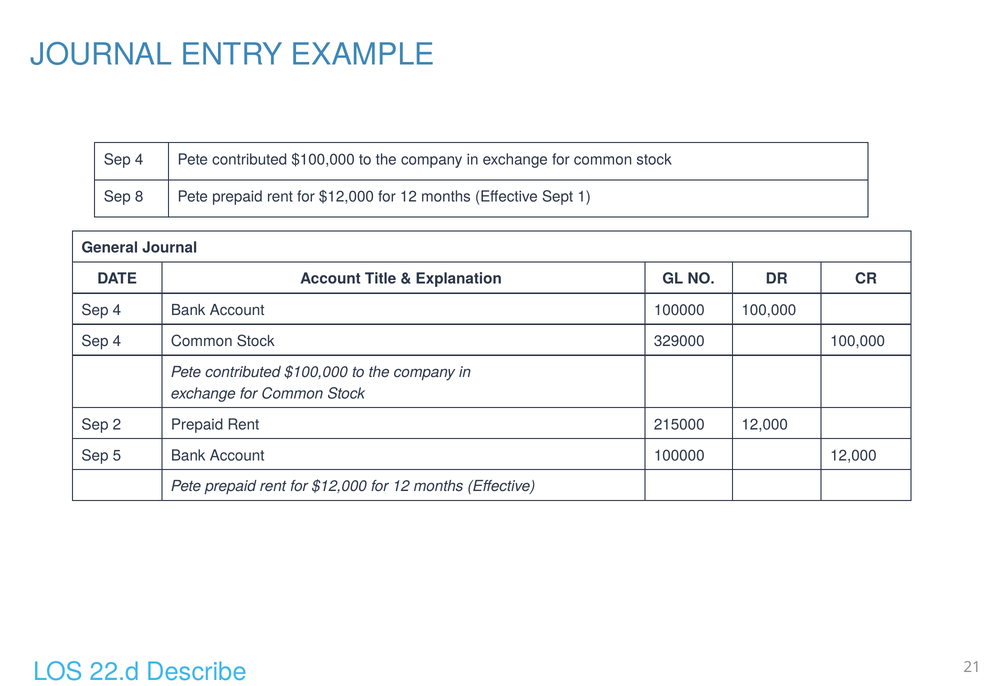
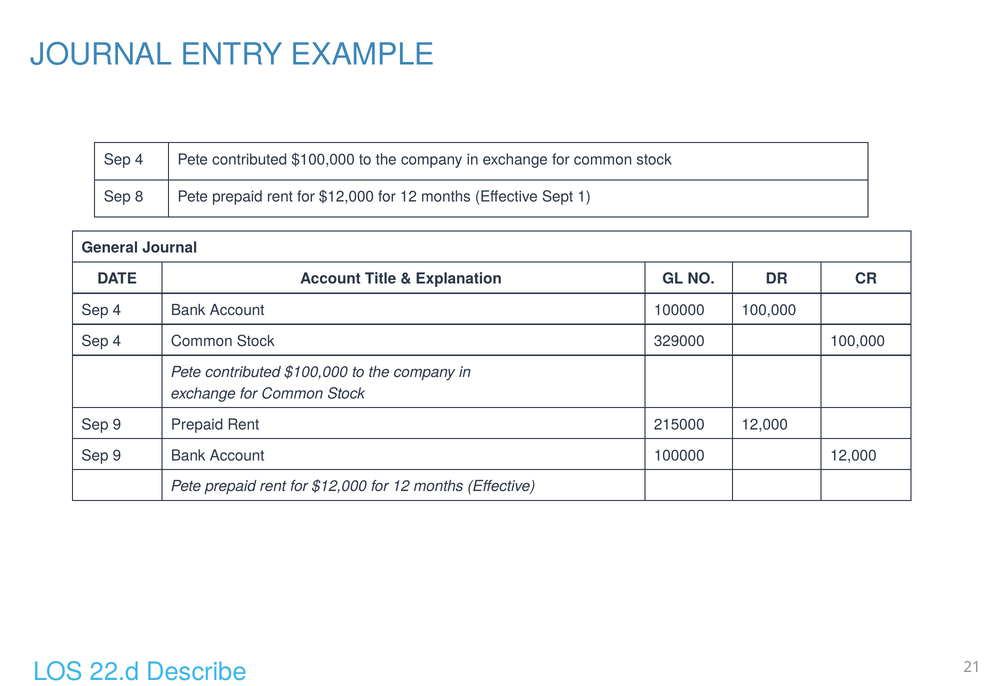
2 at (117, 424): 2 -> 9
5 at (117, 455): 5 -> 9
